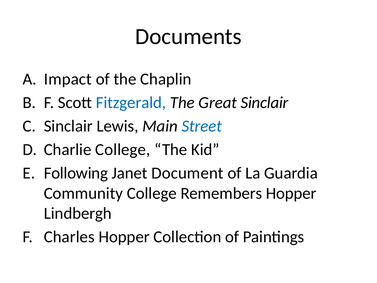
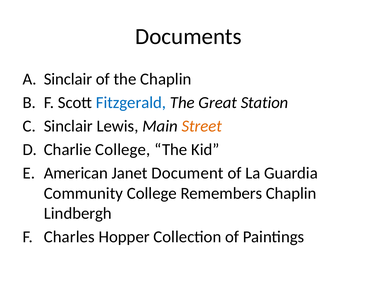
Impact at (68, 79): Impact -> Sinclair
Great Sinclair: Sinclair -> Station
Street colour: blue -> orange
Following: Following -> American
Remembers Hopper: Hopper -> Chaplin
